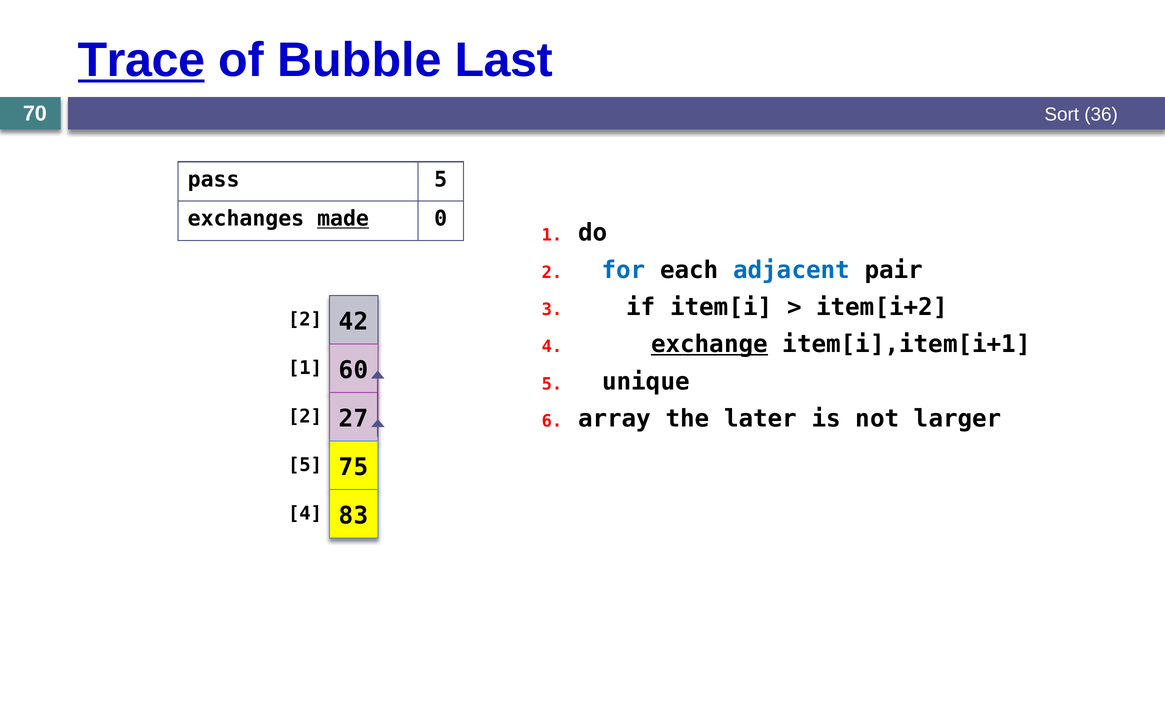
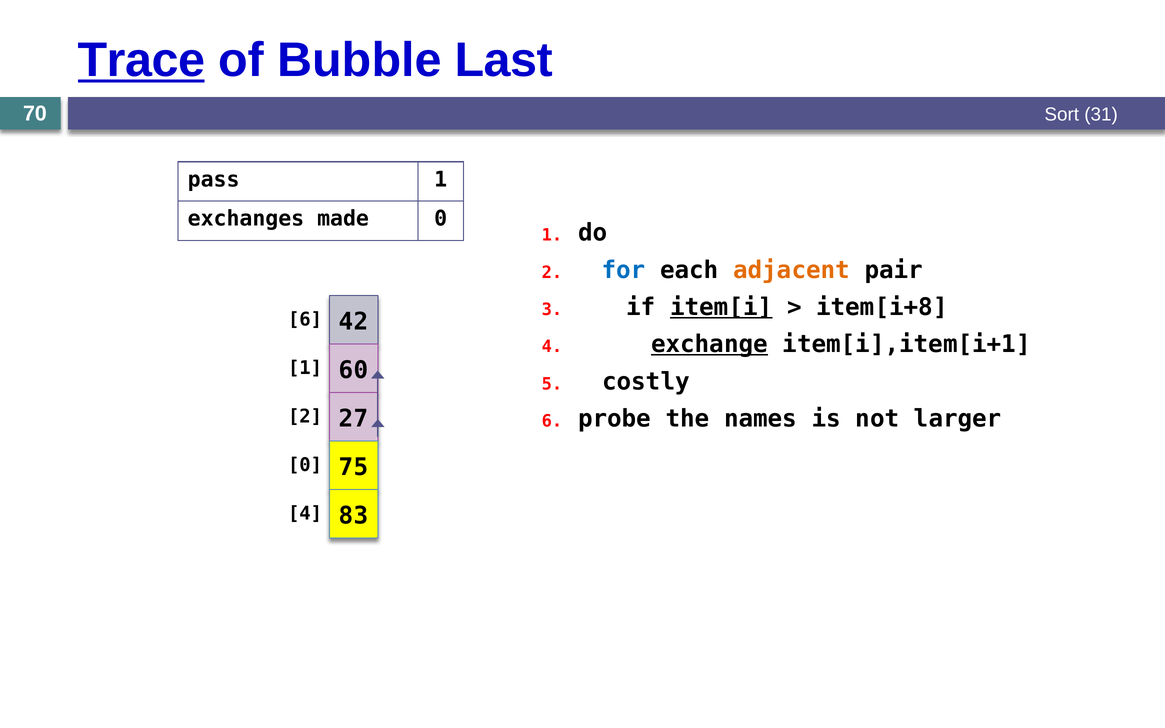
36: 36 -> 31
pass 5: 5 -> 1
made underline: present -> none
adjacent colour: blue -> orange
item[i underline: none -> present
item[i+2: item[i+2 -> item[i+8
2 at (305, 319): 2 -> 6
unique: unique -> costly
array: array -> probe
later: later -> names
5 at (305, 465): 5 -> 0
